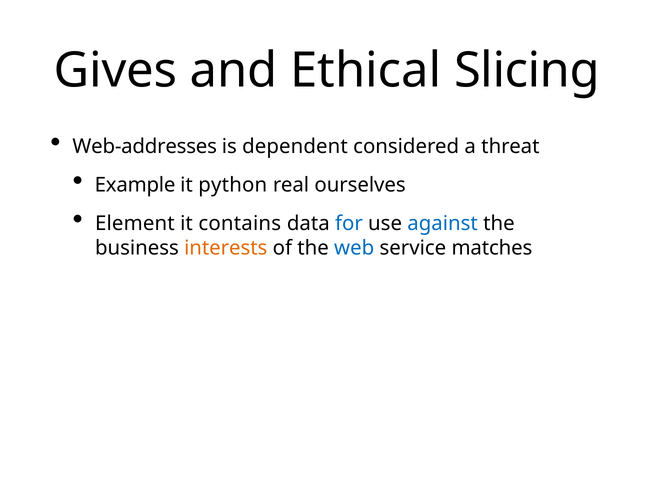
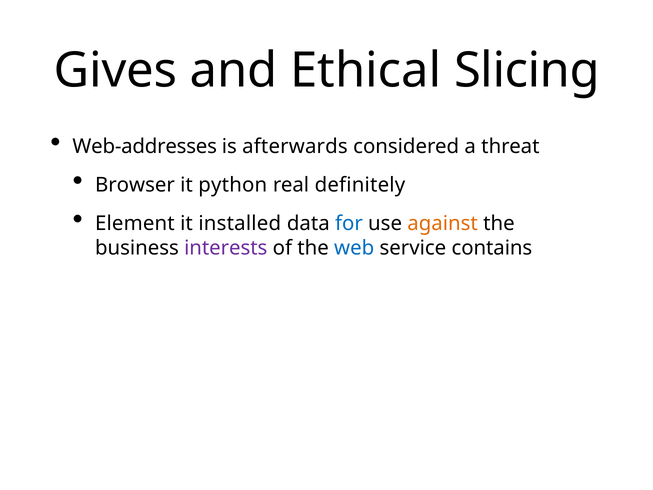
dependent: dependent -> afterwards
Example: Example -> Browser
ourselves: ourselves -> definitely
contains: contains -> installed
against colour: blue -> orange
interests colour: orange -> purple
matches: matches -> contains
